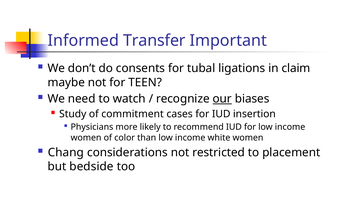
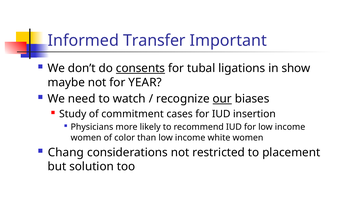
consents underline: none -> present
claim: claim -> show
TEEN: TEEN -> YEAR
bedside: bedside -> solution
